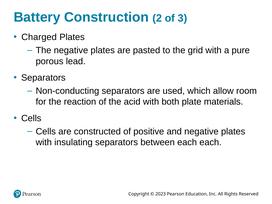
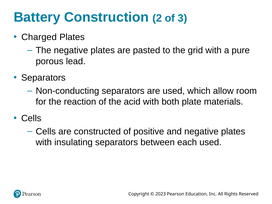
each each: each -> used
